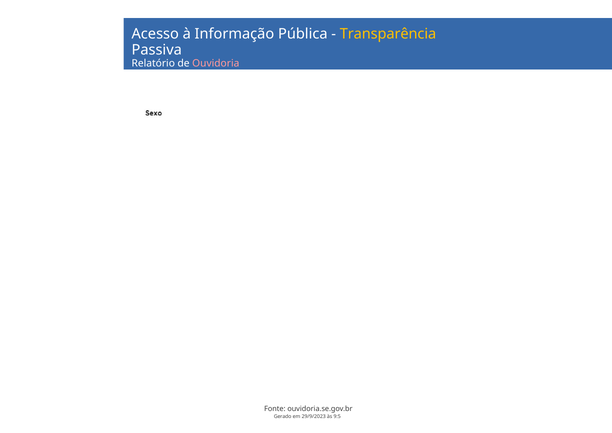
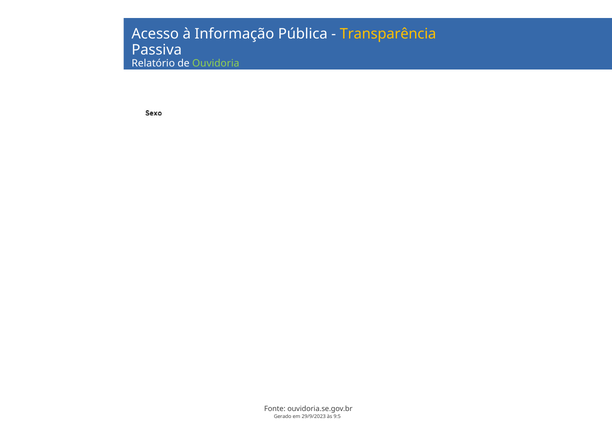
Ouvidoria colour: pink -> light green
